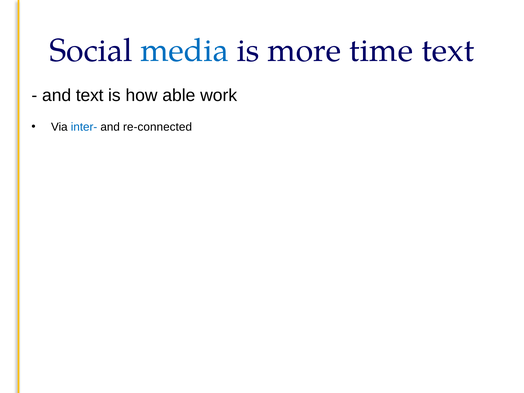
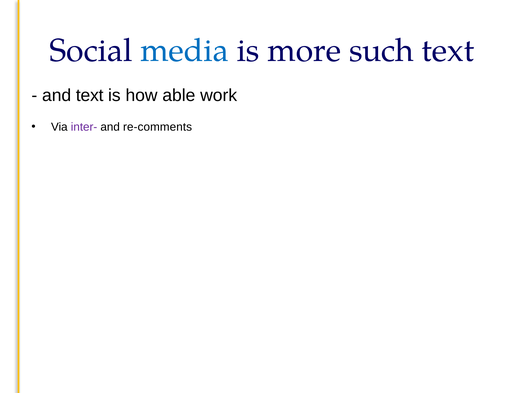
time: time -> such
inter- colour: blue -> purple
re-connected: re-connected -> re-comments
